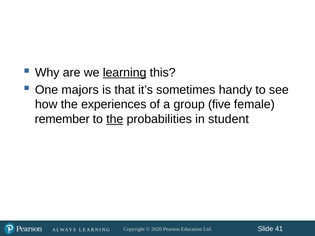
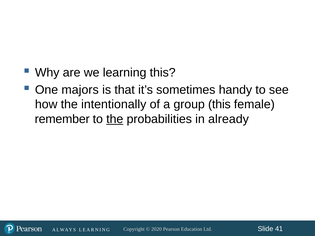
learning at (125, 73) underline: present -> none
experiences: experiences -> intentionally
group five: five -> this
student: student -> already
